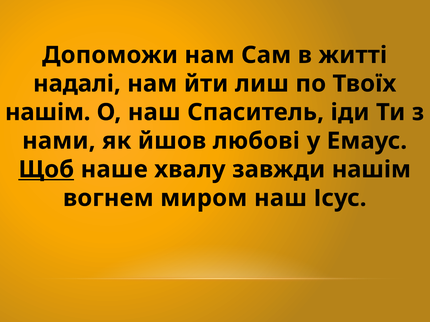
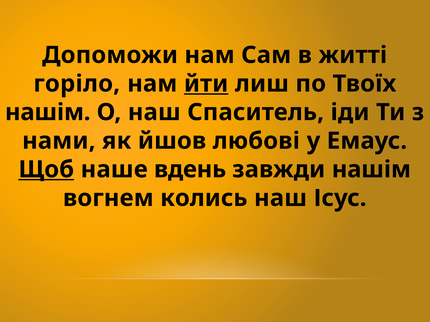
надалі: надалі -> горіло
йти underline: none -> present
хвалу: хвалу -> вдень
миром: миром -> колись
